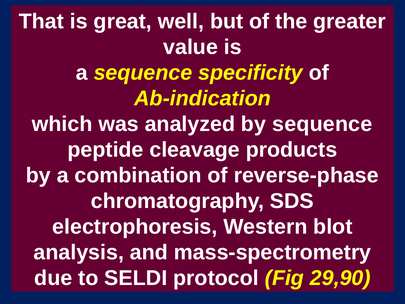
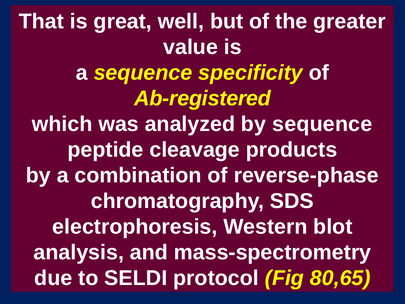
Ab-indication: Ab-indication -> Ab-registered
29,90: 29,90 -> 80,65
